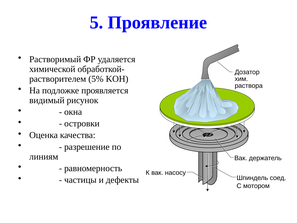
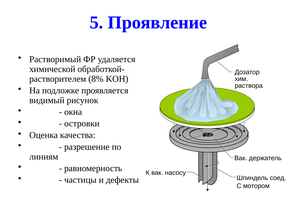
5%: 5% -> 8%
